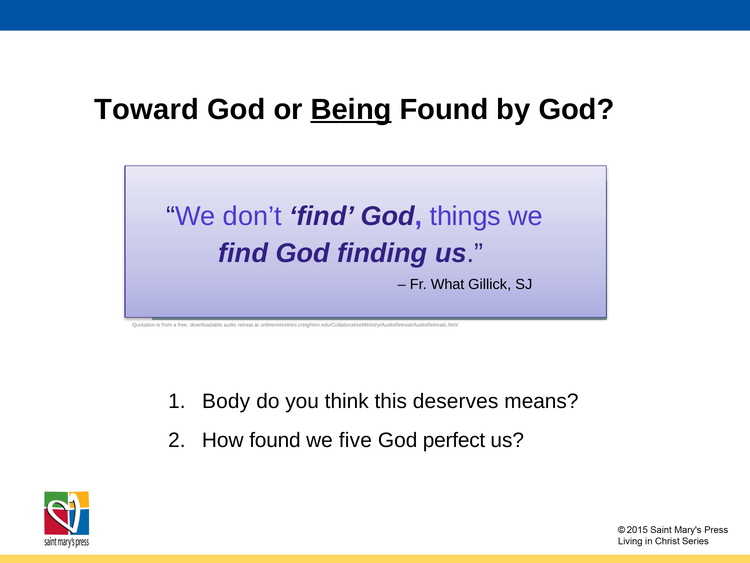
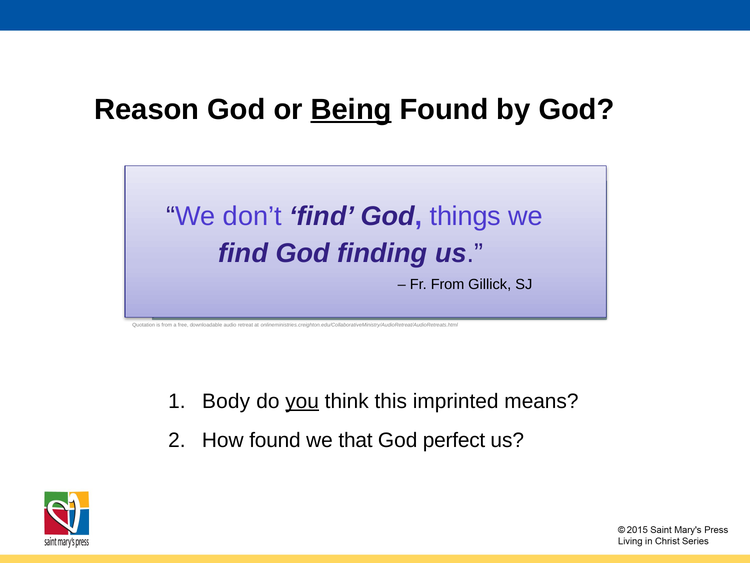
Toward: Toward -> Reason
Fr What: What -> From
you underline: none -> present
deserves: deserves -> imprinted
five: five -> that
